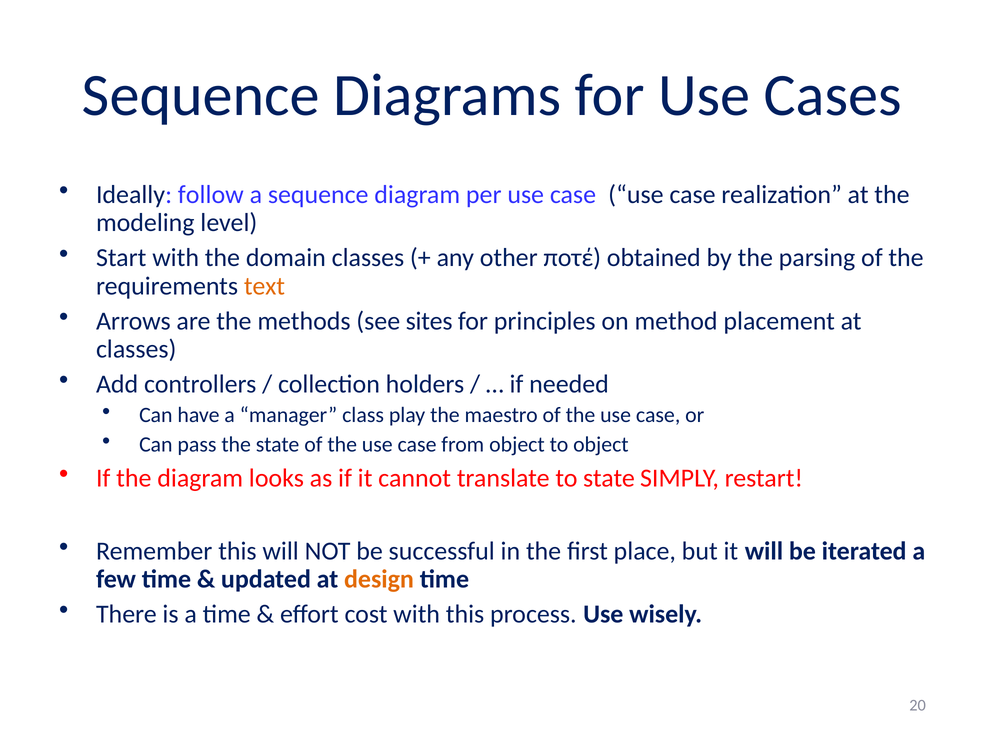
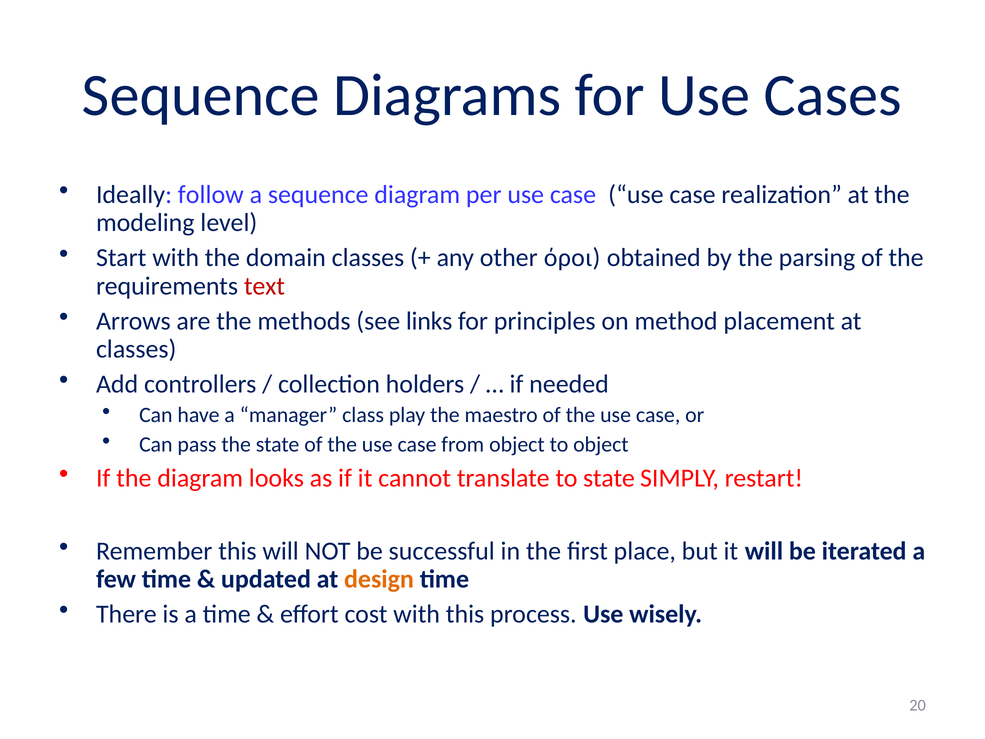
ποτέ: ποτέ -> όροι
text colour: orange -> red
sites: sites -> links
